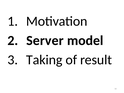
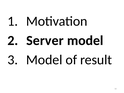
Taking at (44, 60): Taking -> Model
